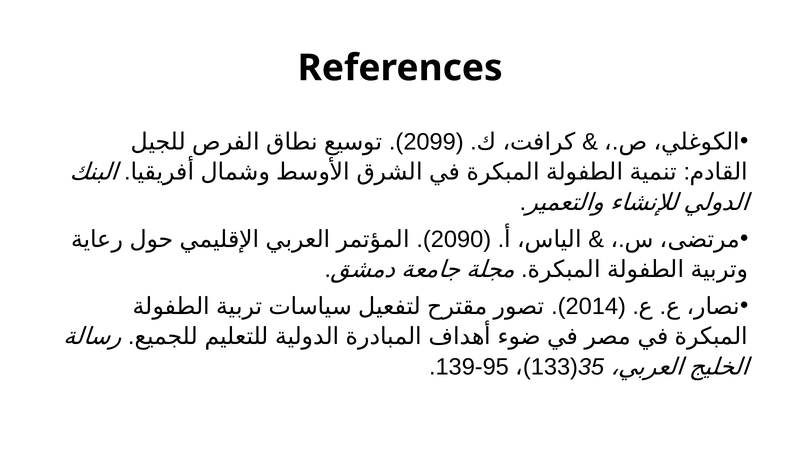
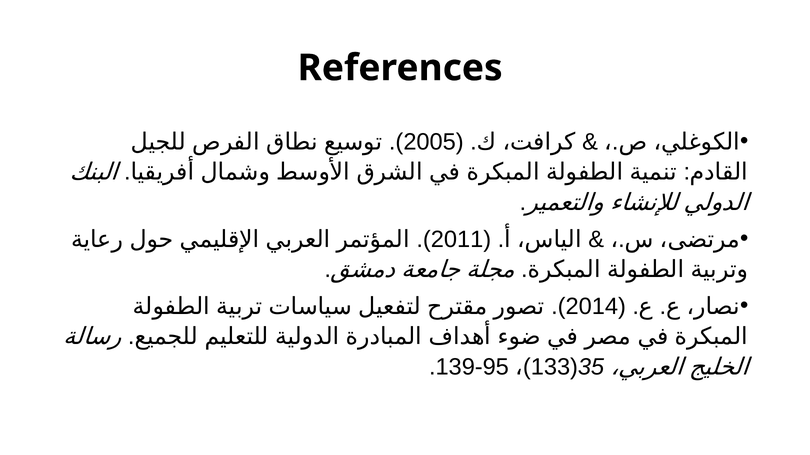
2099: 2099 -> 2005
2090: 2090 -> 2011
